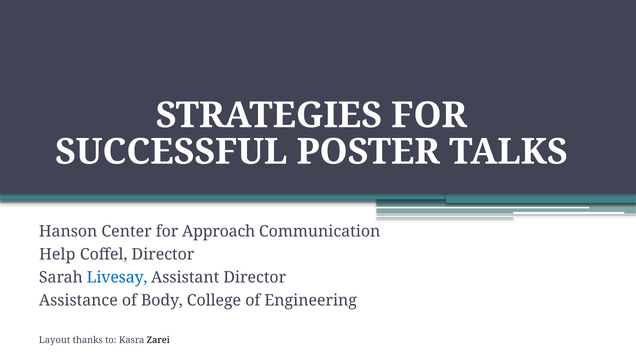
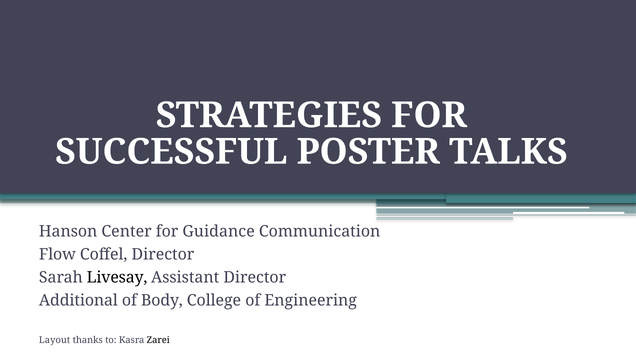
Approach: Approach -> Guidance
Help: Help -> Flow
Livesay colour: blue -> black
Assistance: Assistance -> Additional
